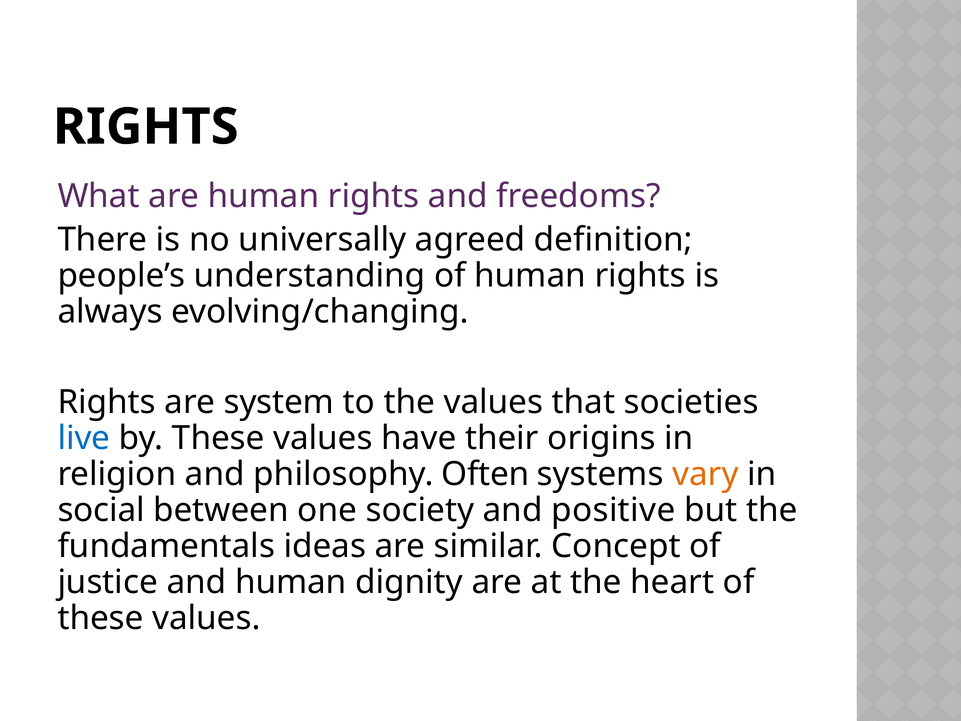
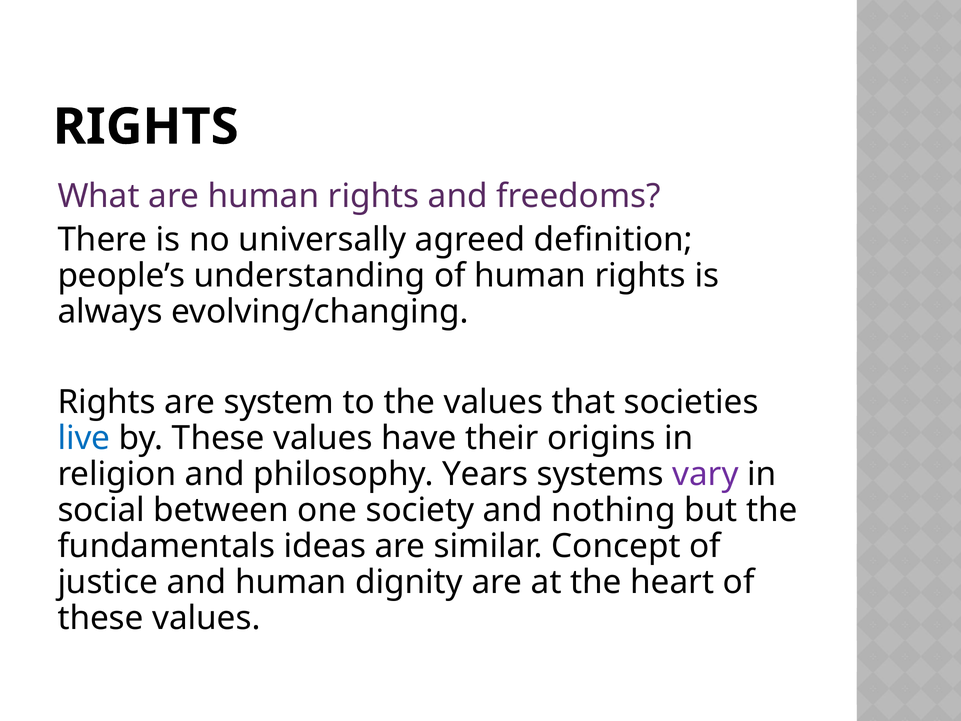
Often: Often -> Years
vary colour: orange -> purple
positive: positive -> nothing
